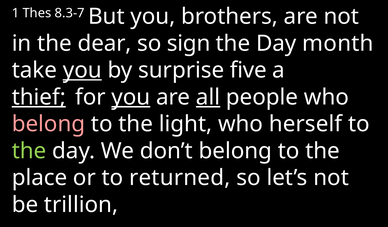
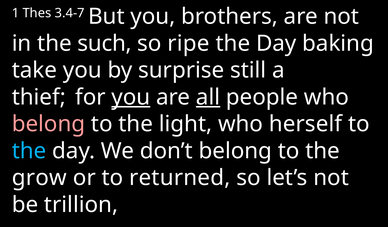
8.3-7: 8.3-7 -> 3.4-7
dear: dear -> such
sign: sign -> ripe
month: month -> baking
you at (82, 70) underline: present -> none
five: five -> still
thief underline: present -> none
the at (29, 151) colour: light green -> light blue
place: place -> grow
